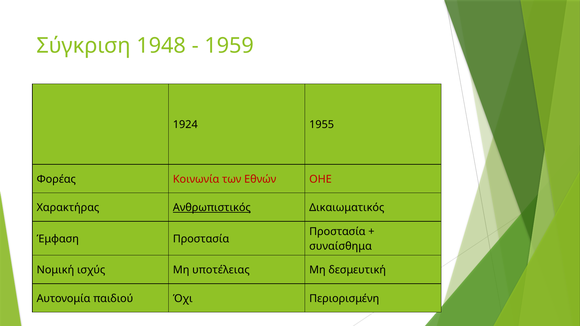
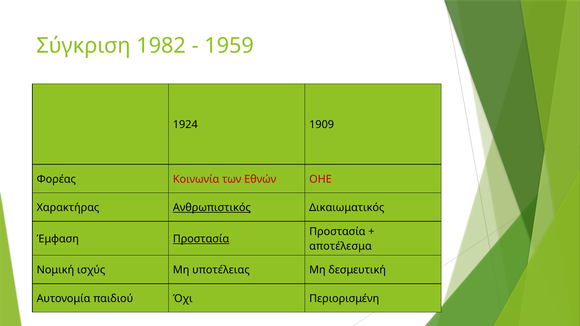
1948: 1948 -> 1982
1955: 1955 -> 1909
Προστασία at (201, 239) underline: none -> present
συναίσθημα: συναίσθημα -> αποτέλεσμα
